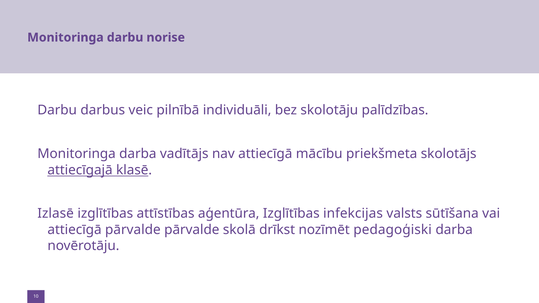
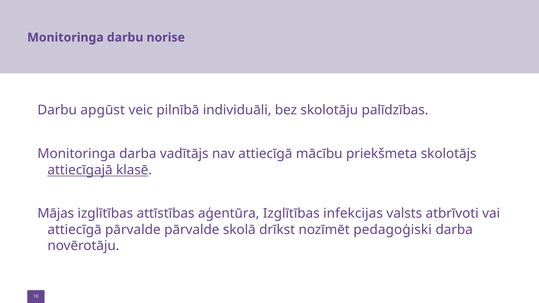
darbus: darbus -> apgūst
Izlasē: Izlasē -> Mājas
sūtīšana: sūtīšana -> atbrīvoti
